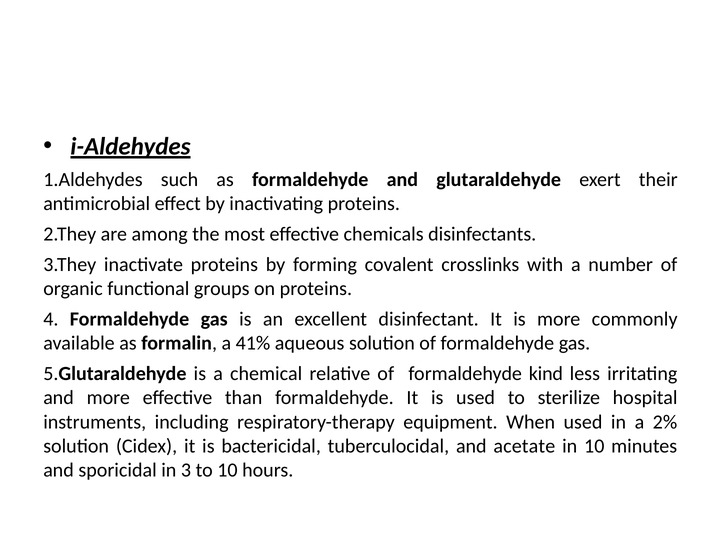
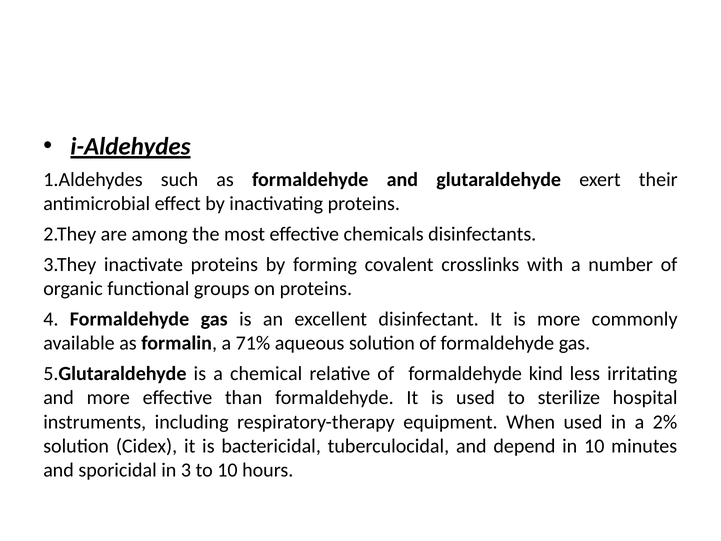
41%: 41% -> 71%
acetate: acetate -> depend
